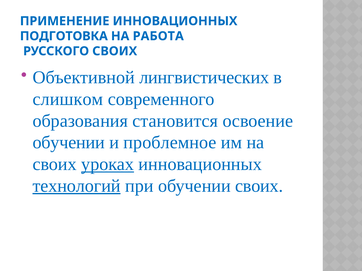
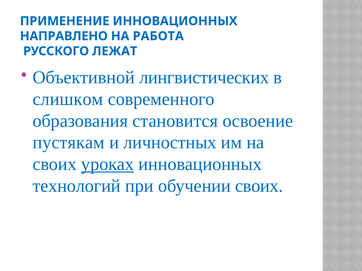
ПОДГОТОВКА: ПОДГОТОВКА -> НАПРАВЛЕНО
РУССКОГО СВОИХ: СВОИХ -> ЛЕЖАТ
обучении at (69, 143): обучении -> пустякам
проблемное: проблемное -> личностных
технологий underline: present -> none
